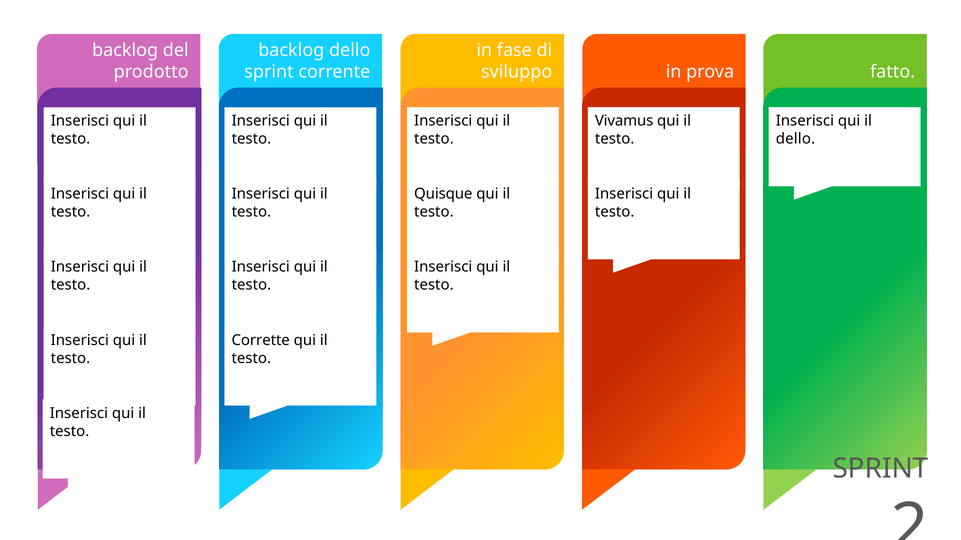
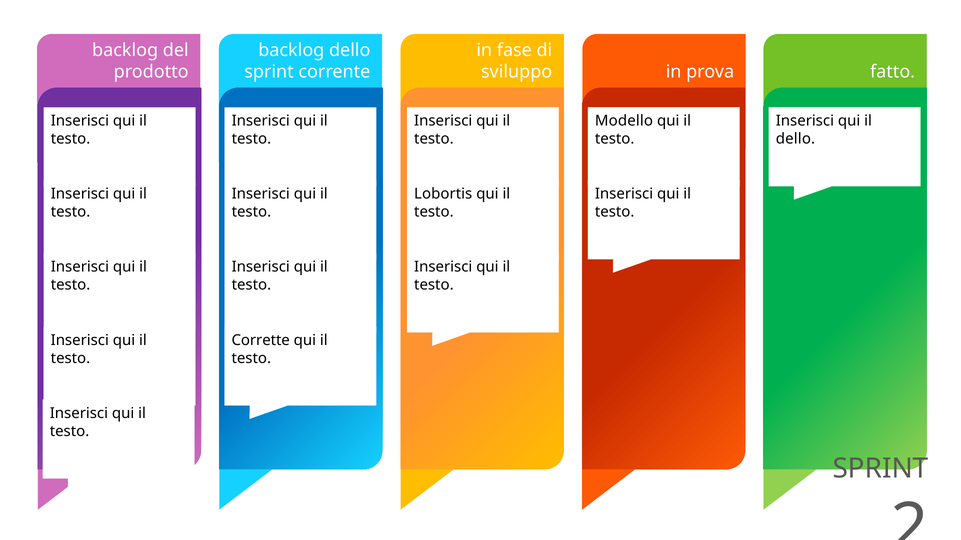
Vivamus: Vivamus -> Modello
Quisque: Quisque -> Lobortis
